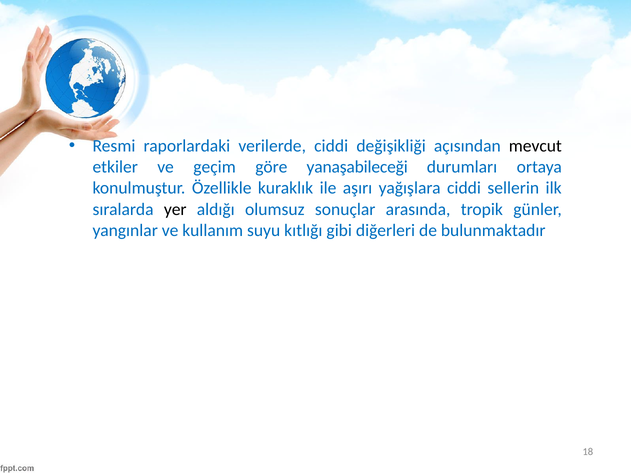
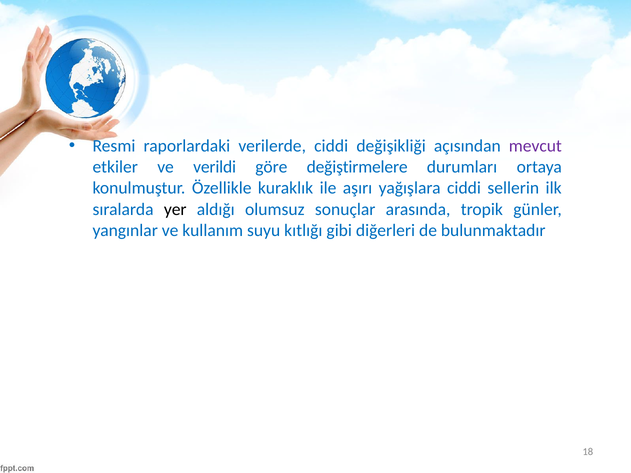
mevcut colour: black -> purple
geçim: geçim -> verildi
yanaşabileceği: yanaşabileceği -> değiştirmelere
